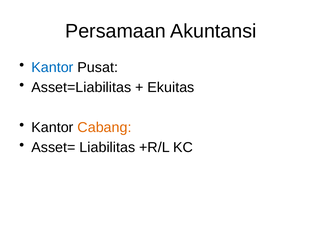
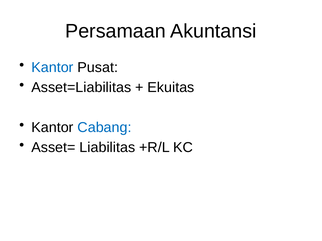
Cabang colour: orange -> blue
